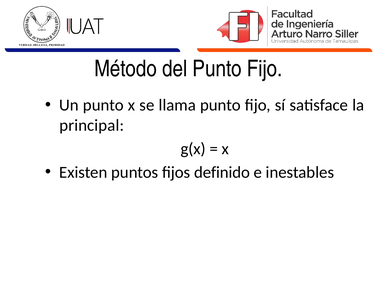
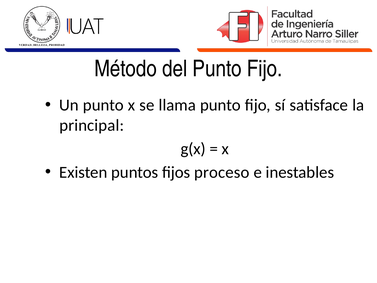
definido: definido -> proceso
